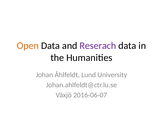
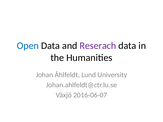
Open colour: orange -> blue
